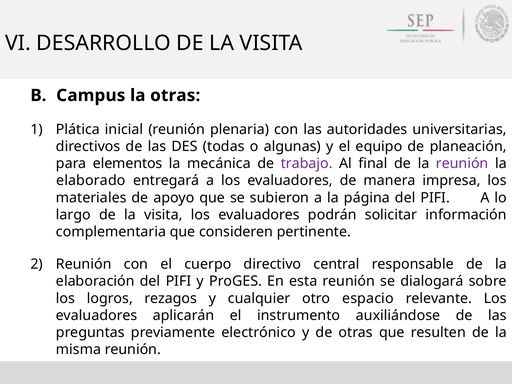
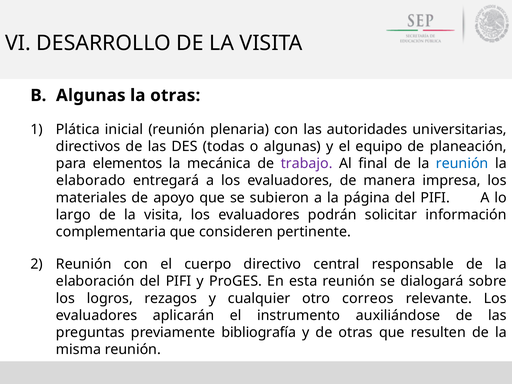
Campus at (91, 95): Campus -> Algunas
reunión at (462, 163) colour: purple -> blue
espacio: espacio -> correos
electrónico: electrónico -> bibliografía
